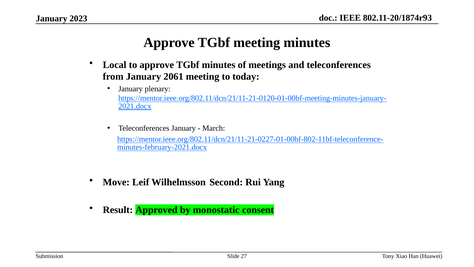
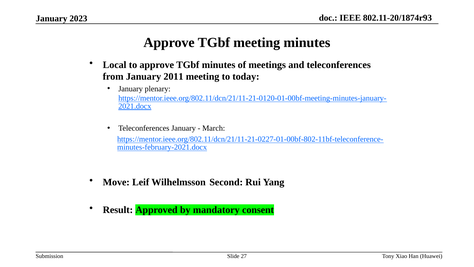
2061: 2061 -> 2011
monostatic: monostatic -> mandatory
